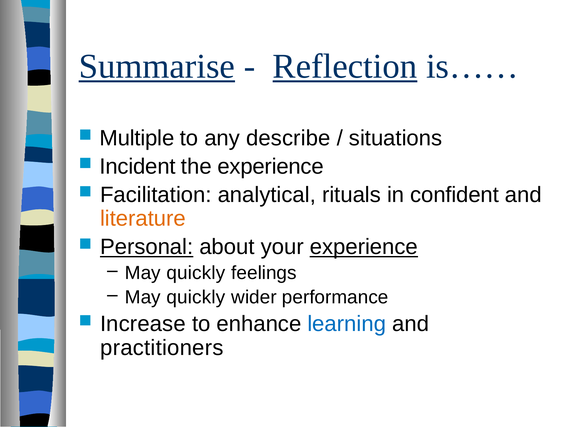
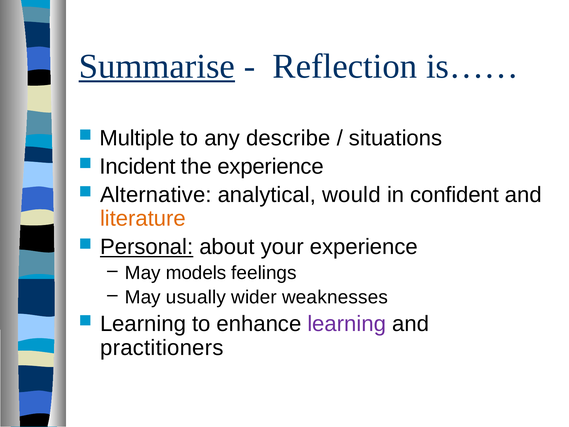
Reflection underline: present -> none
Facilitation: Facilitation -> Alternative
rituals: rituals -> would
experience at (364, 247) underline: present -> none
quickly at (196, 273): quickly -> models
quickly at (196, 297): quickly -> usually
performance: performance -> weaknesses
Increase at (143, 324): Increase -> Learning
learning at (347, 324) colour: blue -> purple
